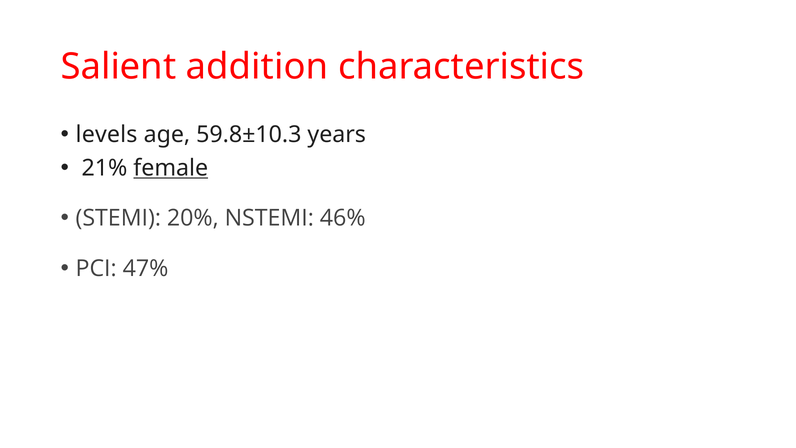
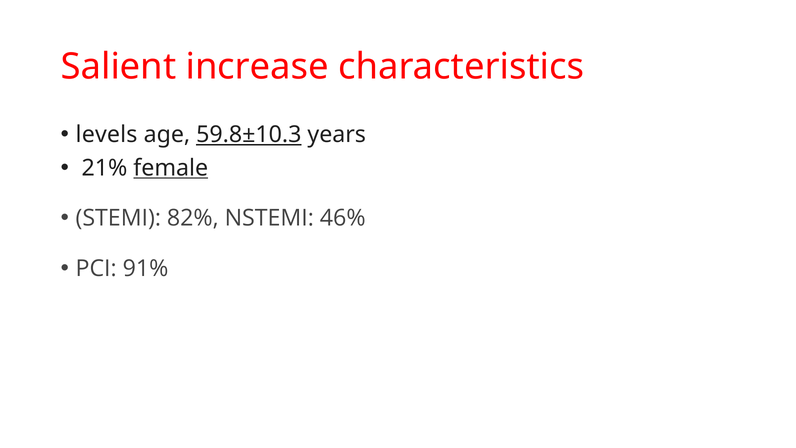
addition: addition -> increase
59.8±10.3 underline: none -> present
20%: 20% -> 82%
47%: 47% -> 91%
